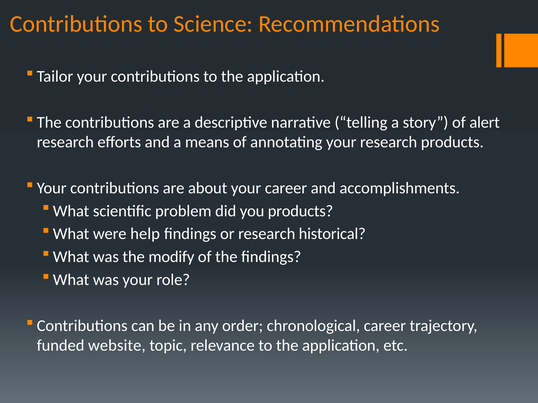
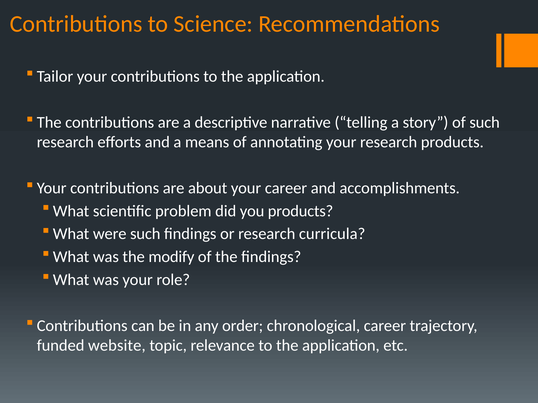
of alert: alert -> such
were help: help -> such
historical: historical -> curricula
